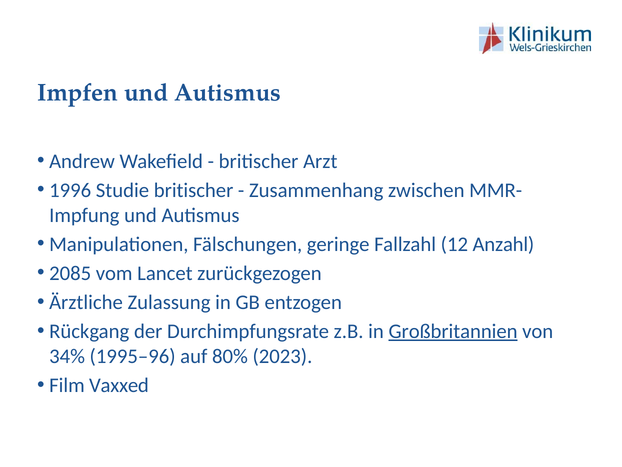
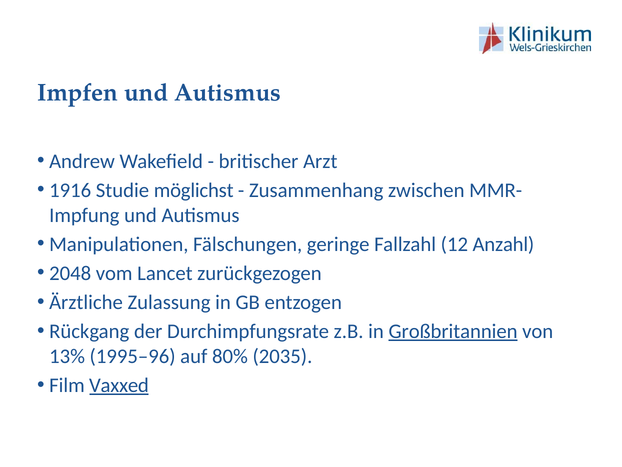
1996: 1996 -> 1916
Studie britischer: britischer -> möglichst
2085: 2085 -> 2048
34%: 34% -> 13%
2023: 2023 -> 2035
Vaxxed underline: none -> present
